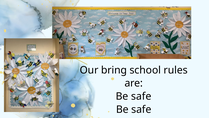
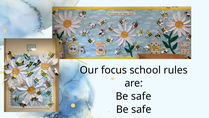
bring: bring -> focus
